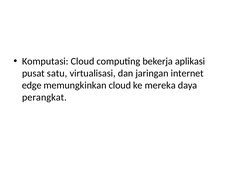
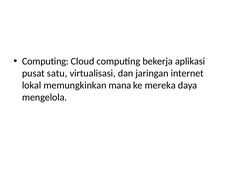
Komputasi at (45, 61): Komputasi -> Computing
edge: edge -> lokal
memungkinkan cloud: cloud -> mana
perangkat: perangkat -> mengelola
